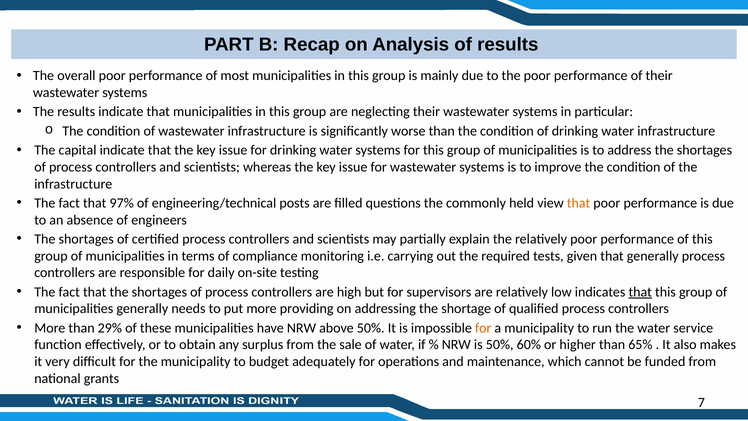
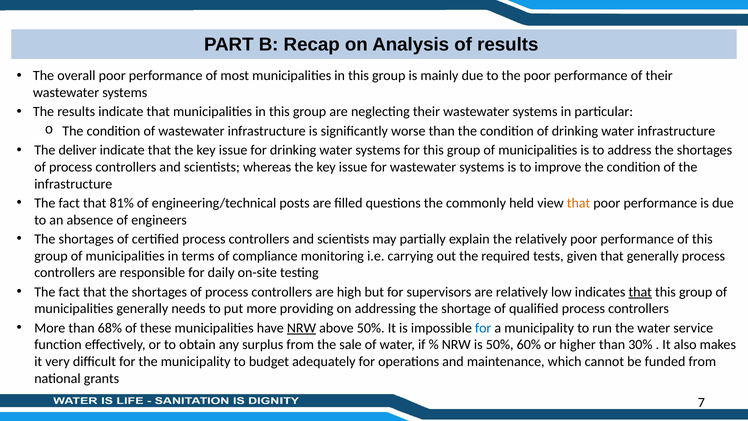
capital: capital -> deliver
97%: 97% -> 81%
29%: 29% -> 68%
NRW at (301, 328) underline: none -> present
for at (483, 328) colour: orange -> blue
65%: 65% -> 30%
